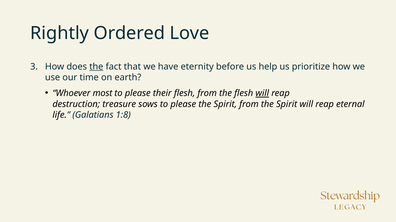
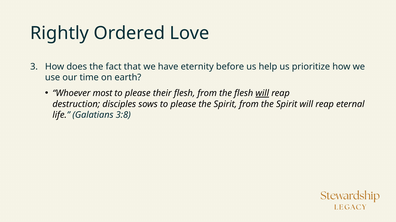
the at (96, 67) underline: present -> none
treasure: treasure -> disciples
1:8: 1:8 -> 3:8
